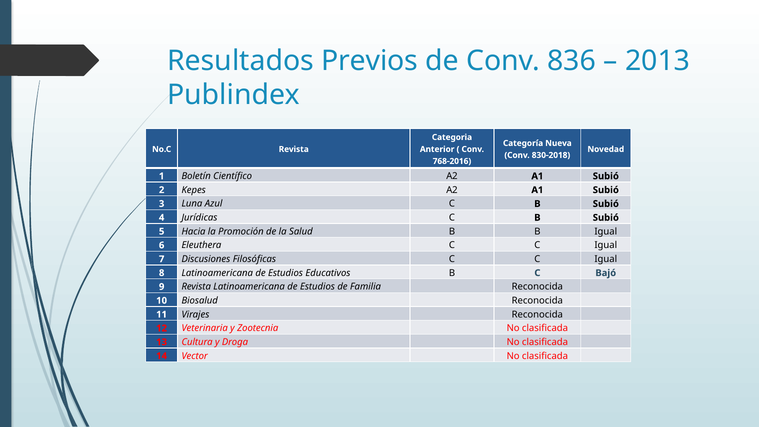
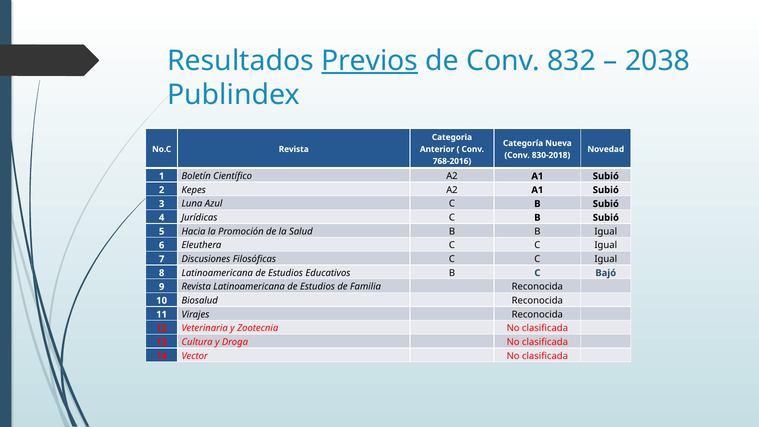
Previos underline: none -> present
836: 836 -> 832
2013: 2013 -> 2038
